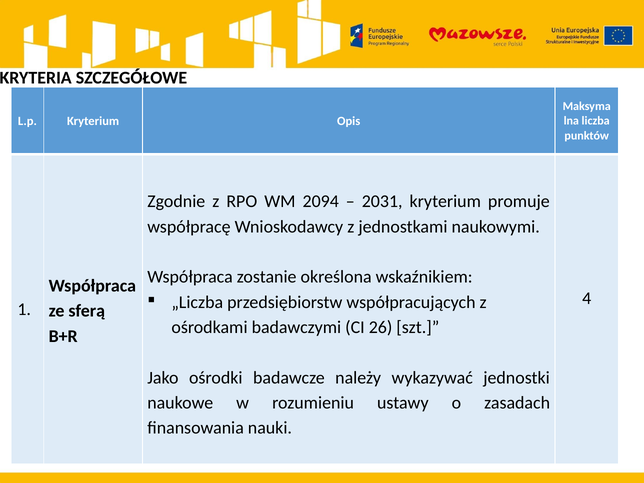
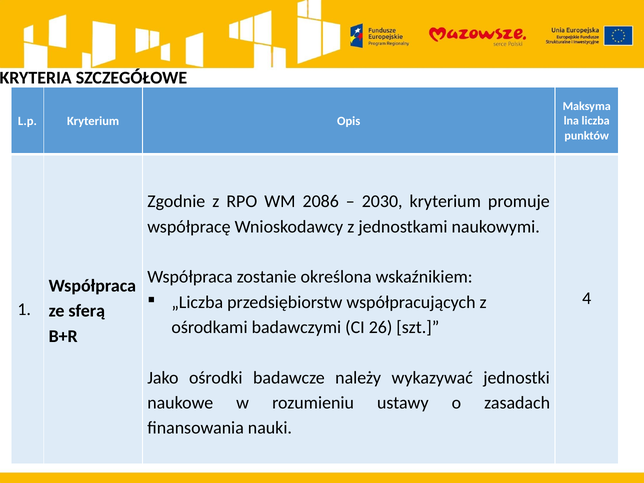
2094: 2094 -> 2086
2031: 2031 -> 2030
